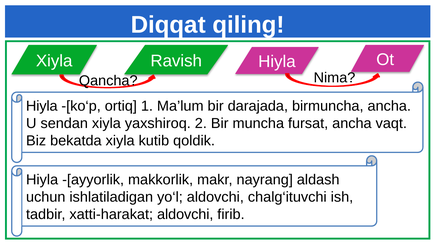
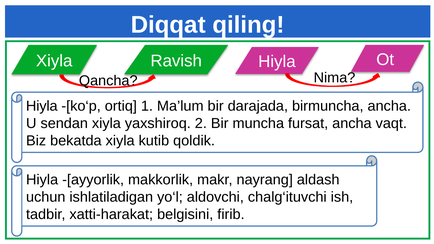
xatti-harakat aldovchi: aldovchi -> belgisini
